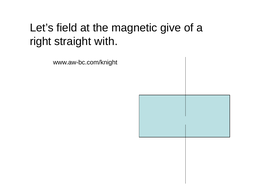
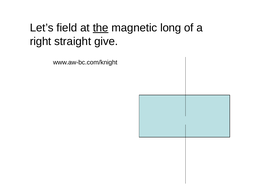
the underline: none -> present
give: give -> long
with: with -> give
